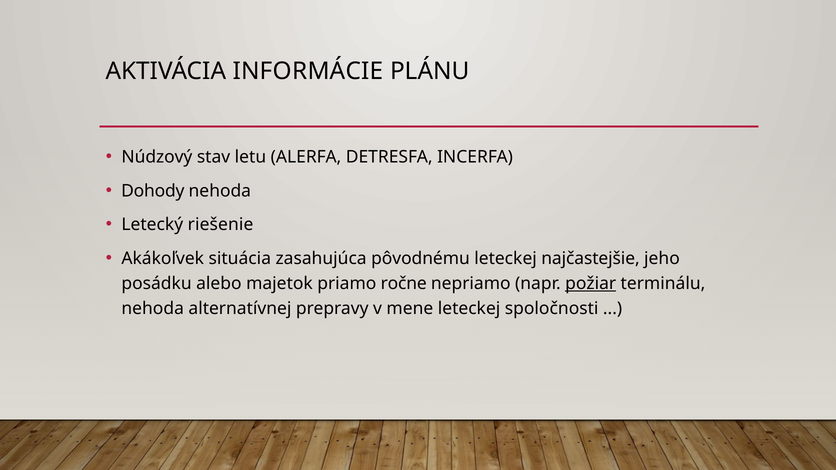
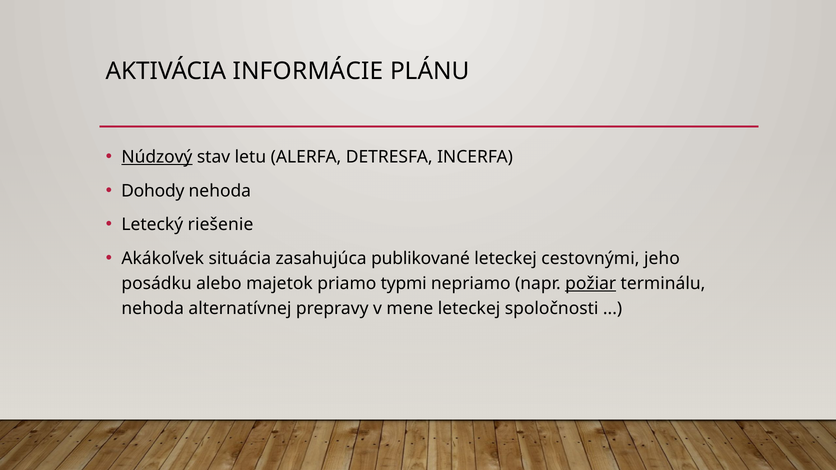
Núdzový underline: none -> present
pôvodnému: pôvodnému -> publikované
najčastejšie: najčastejšie -> cestovnými
ročne: ročne -> typmi
